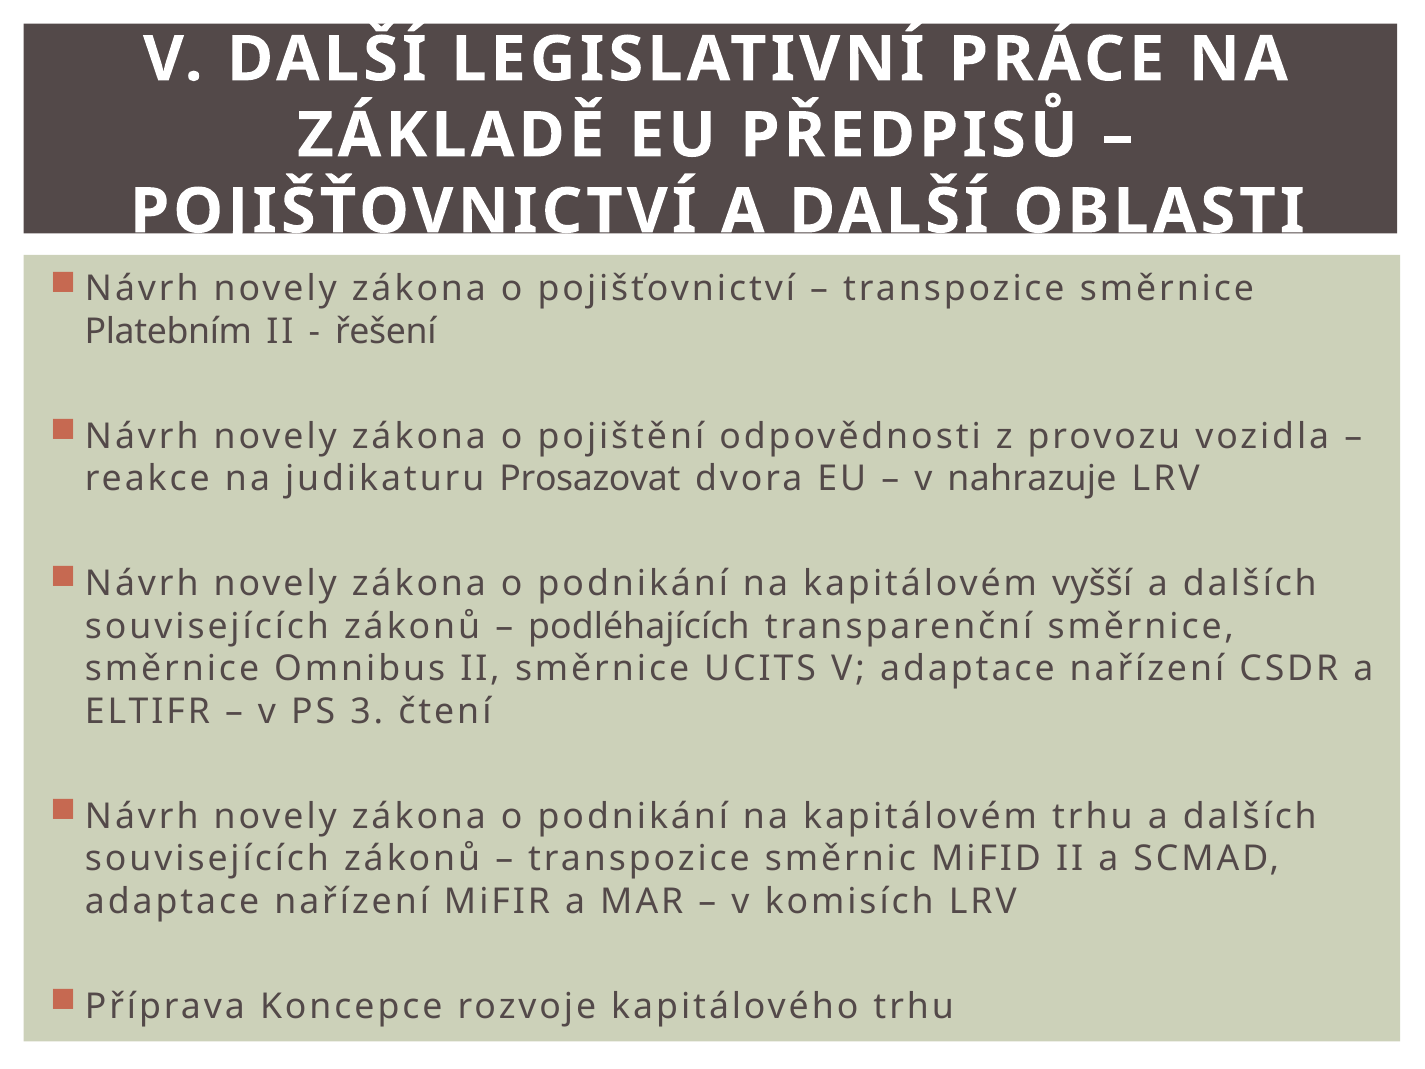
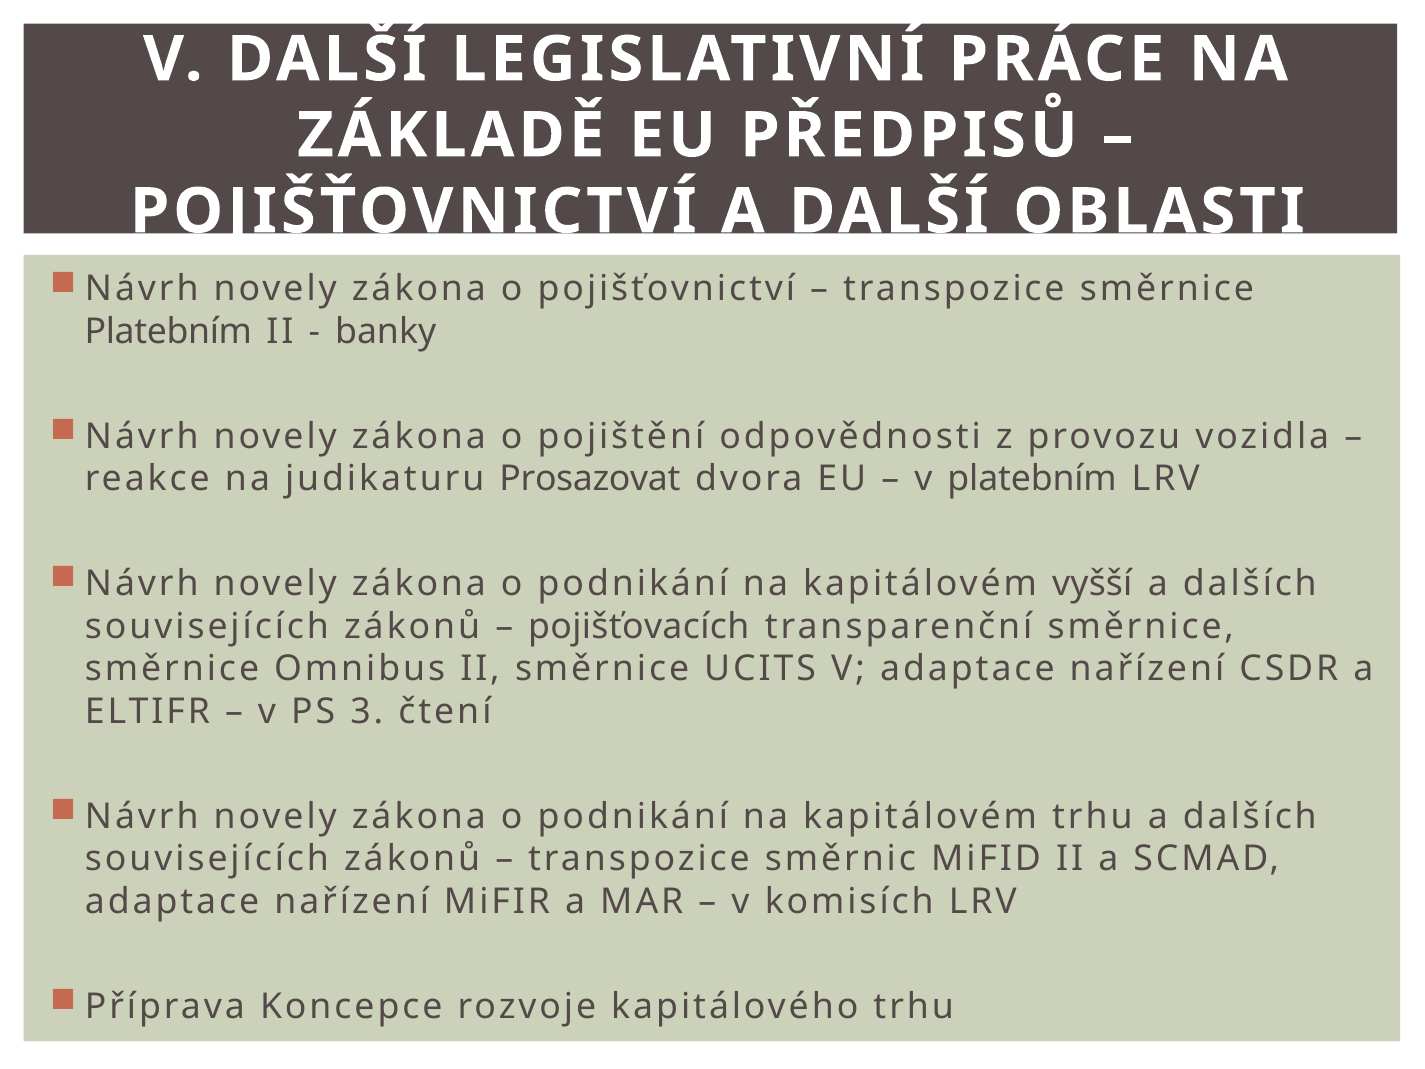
řešení: řešení -> banky
v nahrazuje: nahrazuje -> platebním
podléhajících: podléhajících -> pojišťovacích
